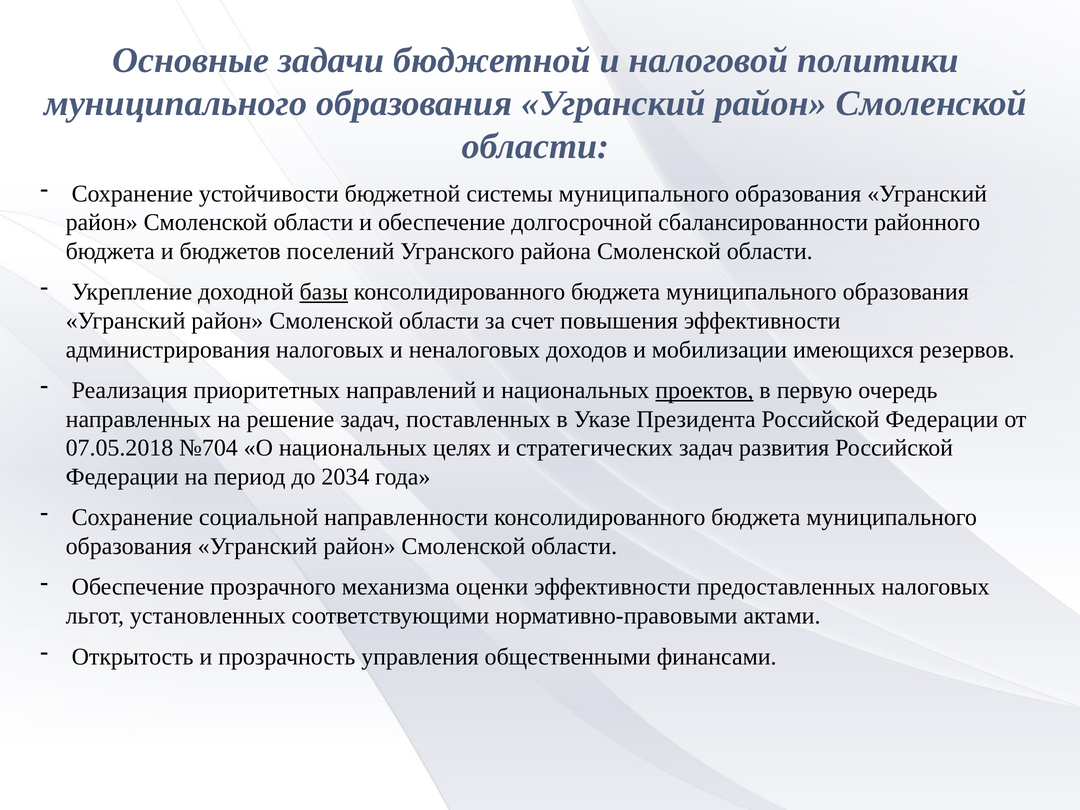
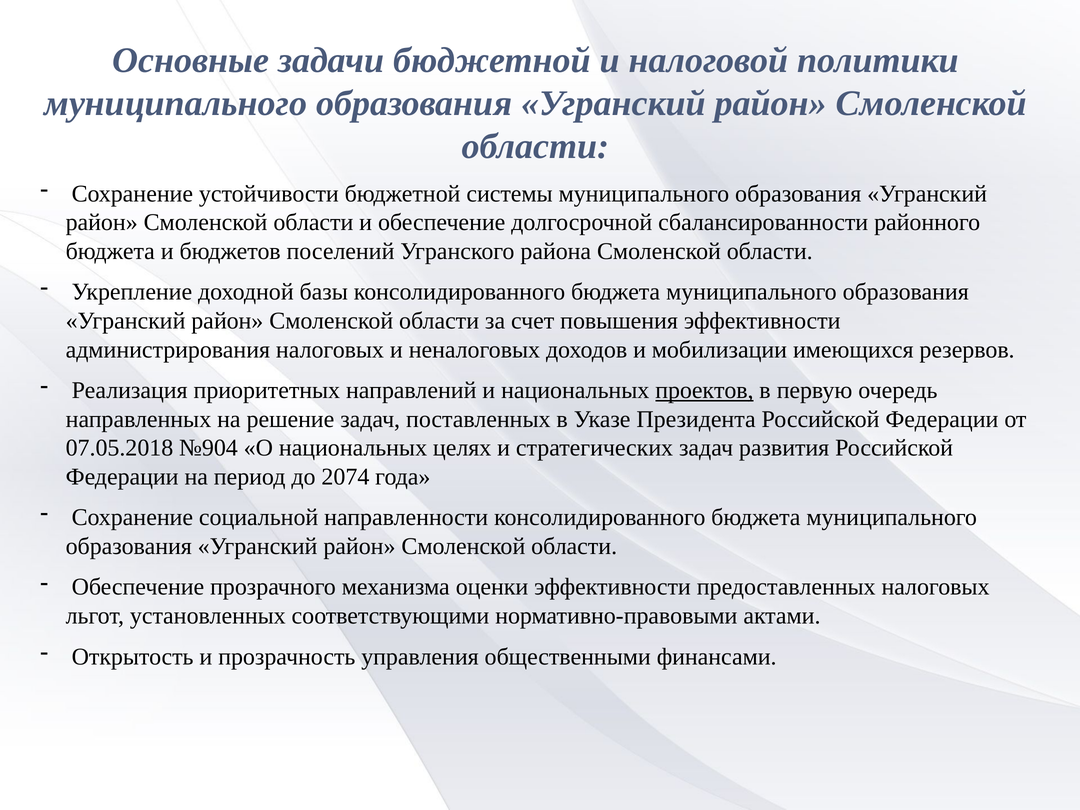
базы underline: present -> none
№704: №704 -> №904
2034: 2034 -> 2074
